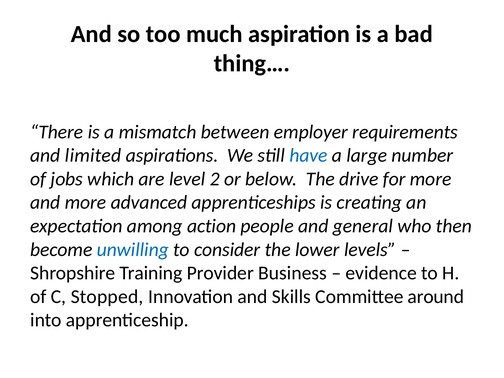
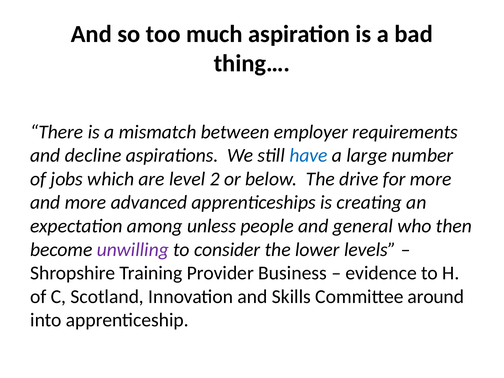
limited: limited -> decline
action: action -> unless
unwilling colour: blue -> purple
Stopped: Stopped -> Scotland
